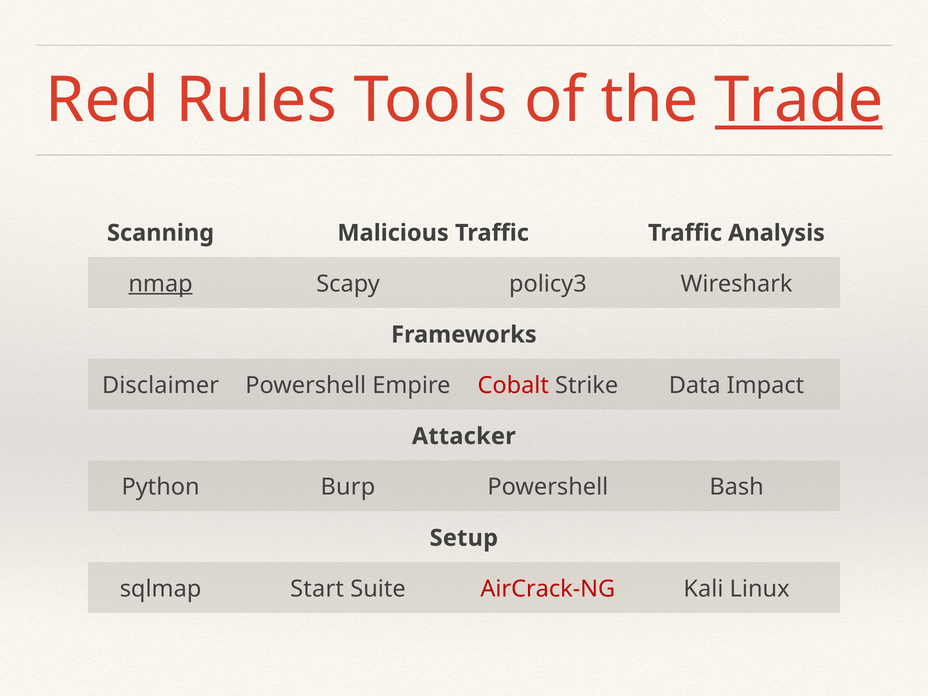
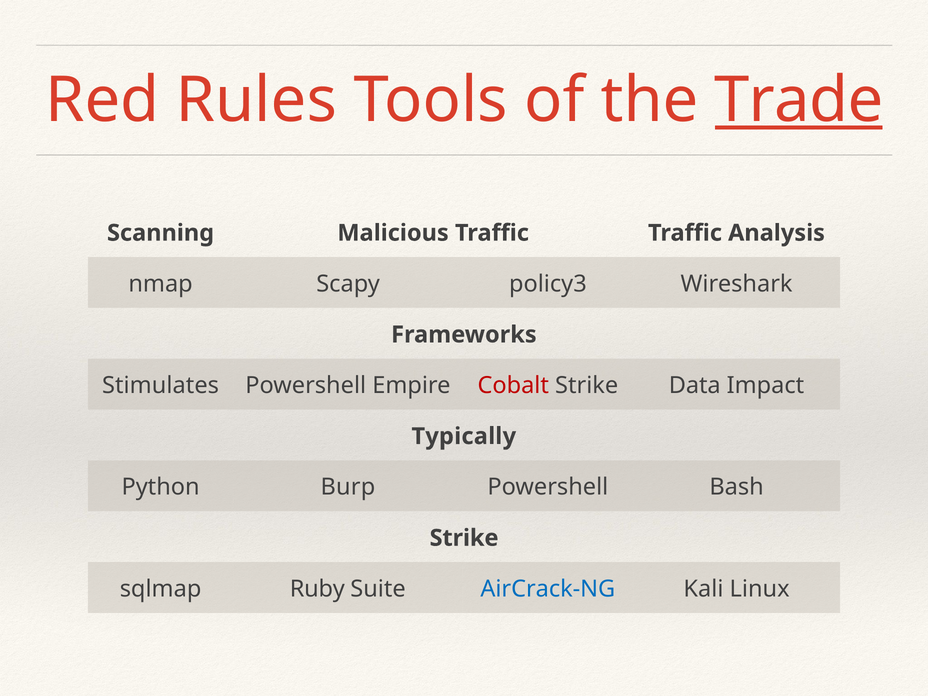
nmap underline: present -> none
Disclaimer: Disclaimer -> Stimulates
Attacker: Attacker -> Typically
Setup at (464, 538): Setup -> Strike
Start: Start -> Ruby
AirCrack-NG colour: red -> blue
